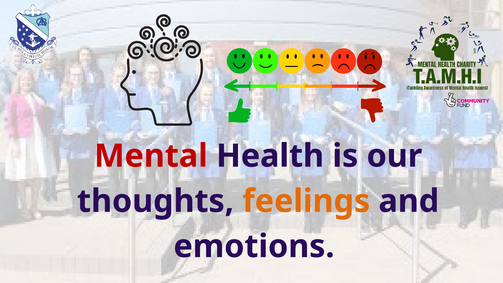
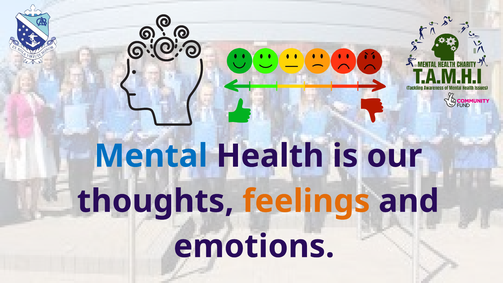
Mental colour: red -> blue
